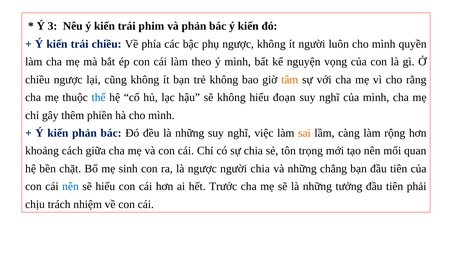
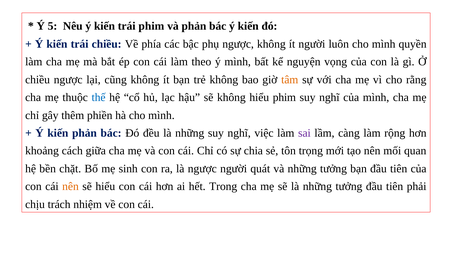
3: 3 -> 5
hiểu đoạn: đoạn -> phim
sai colour: orange -> purple
người chia: chia -> quát
và những chẳng: chẳng -> tưởng
nên at (70, 187) colour: blue -> orange
Trước: Trước -> Trong
